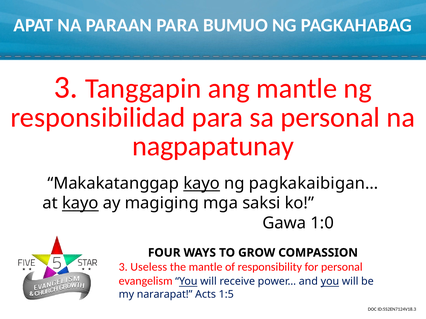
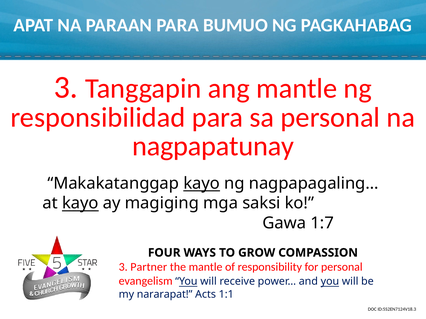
pagkakaibigan…: pagkakaibigan… -> nagpapagaling…
1:0: 1:0 -> 1:7
Useless: Useless -> Partner
1:5: 1:5 -> 1:1
